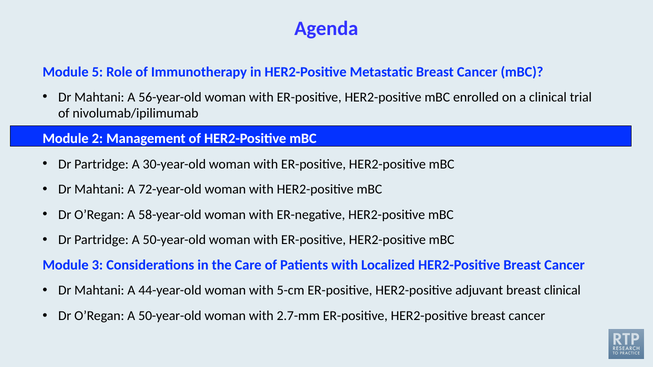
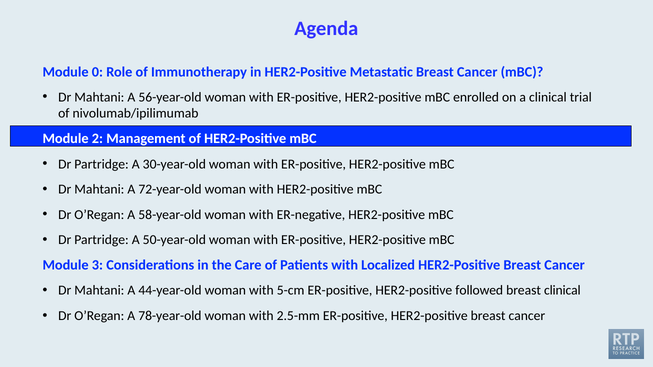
5: 5 -> 0
adjuvant: adjuvant -> followed
O’Regan A 50-year-old: 50-year-old -> 78-year-old
2.7-mm: 2.7-mm -> 2.5-mm
